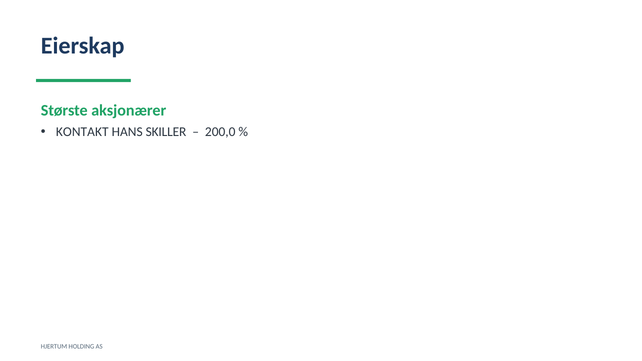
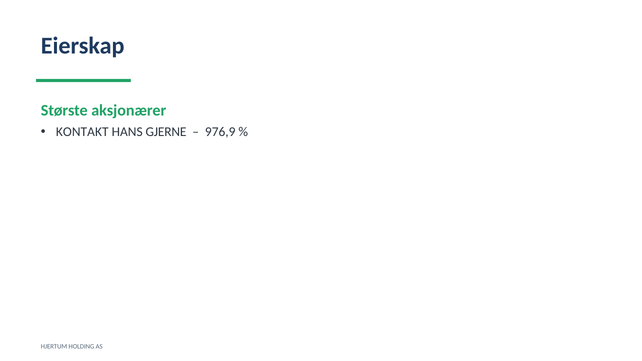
SKILLER: SKILLER -> GJERNE
200,0: 200,0 -> 976,9
